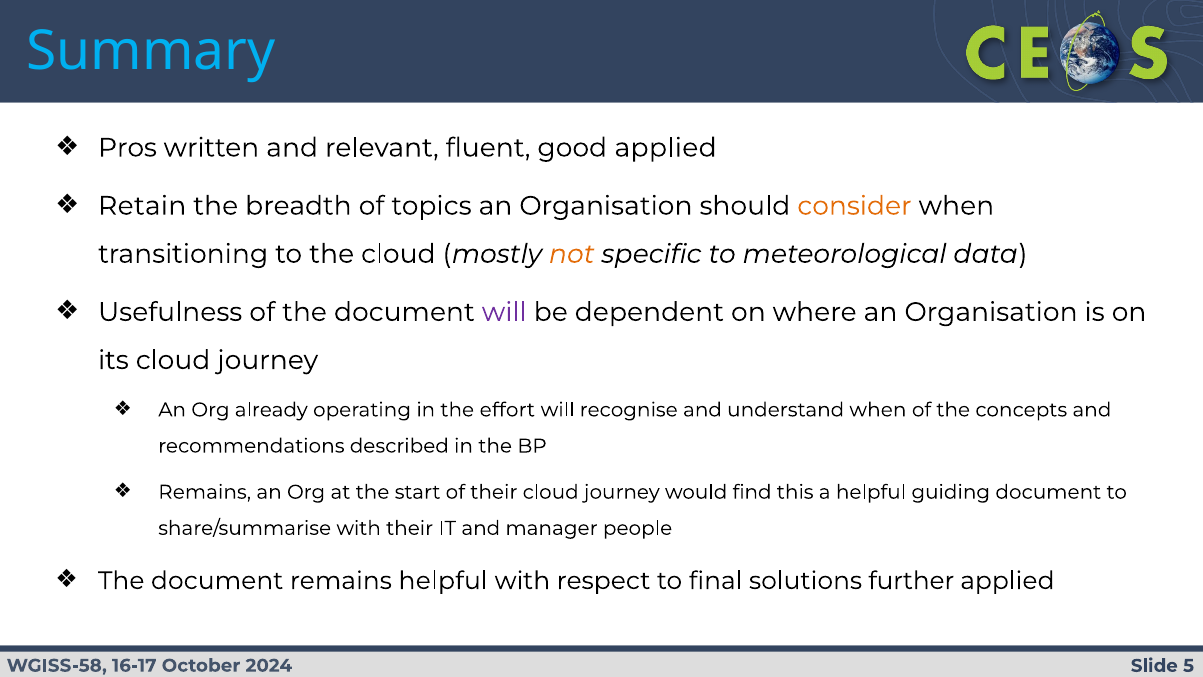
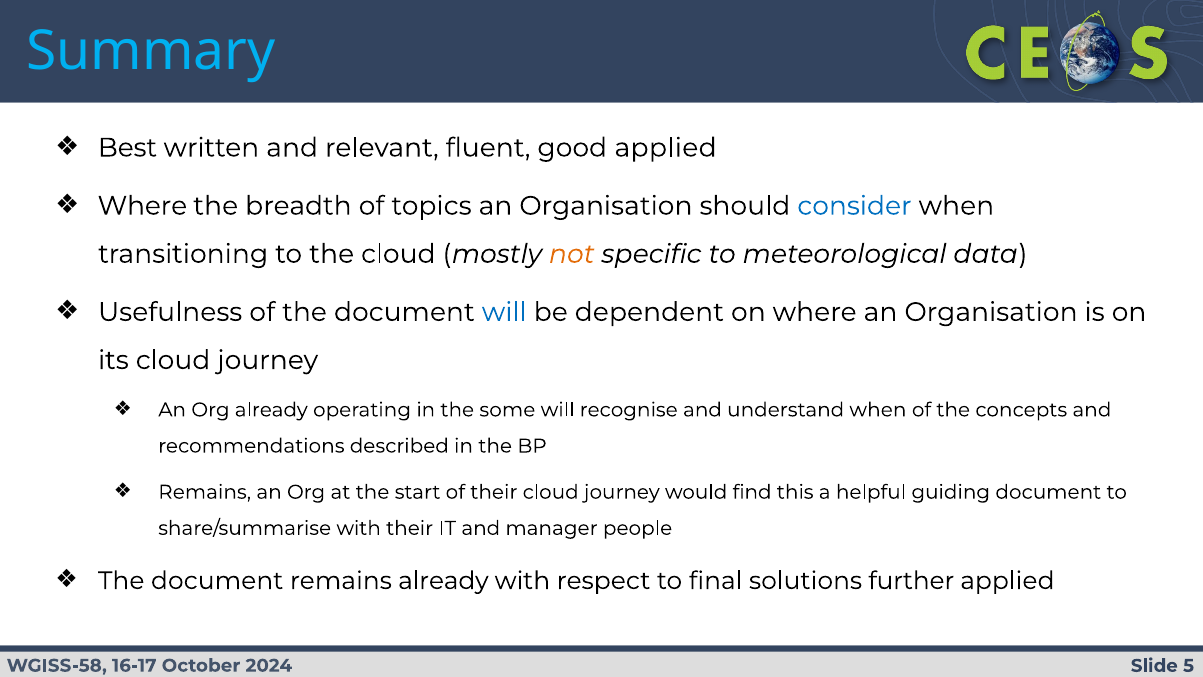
Pros: Pros -> Best
Retain at (142, 206): Retain -> Where
consider colour: orange -> blue
will at (504, 312) colour: purple -> blue
effort: effort -> some
remains helpful: helpful -> already
